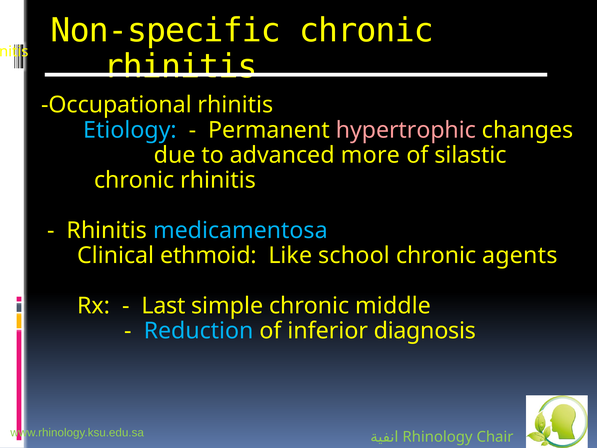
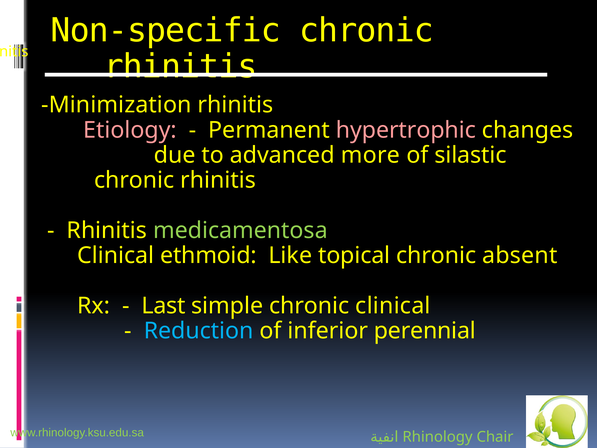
Occupational: Occupational -> Minimization
Etiology colour: light blue -> pink
medicamentosa colour: light blue -> light green
school: school -> topical
agents: agents -> absent
chronic middle: middle -> clinical
diagnosis: diagnosis -> perennial
